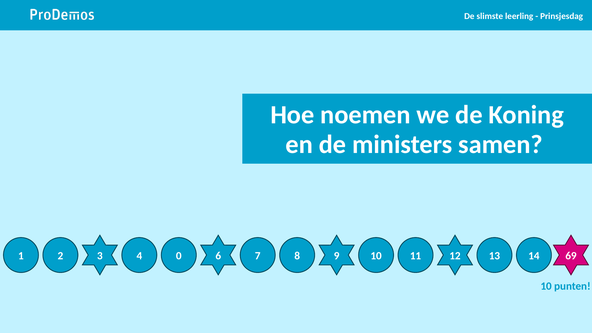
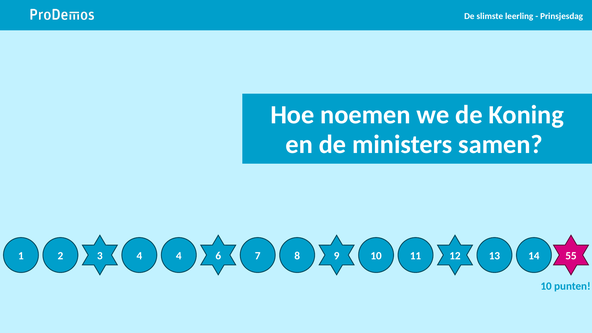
4 0: 0 -> 4
69: 69 -> 55
